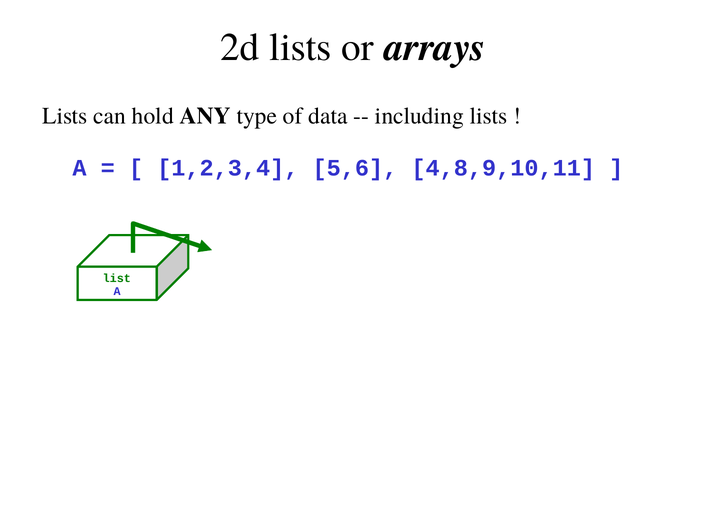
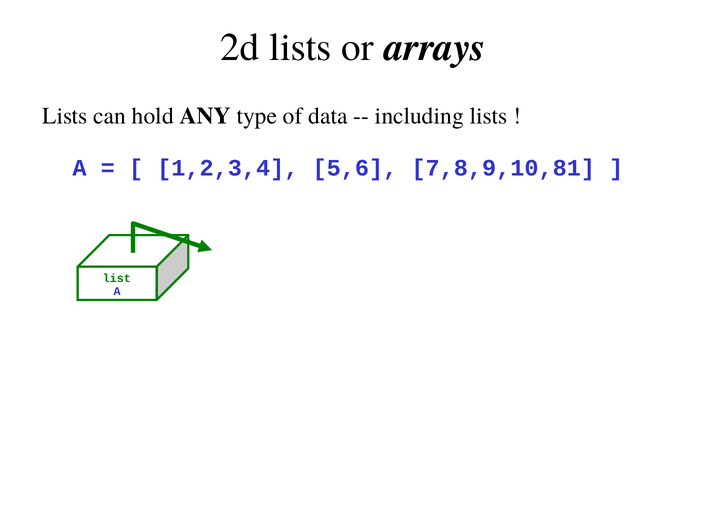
4,8,9,10,11: 4,8,9,10,11 -> 7,8,9,10,81
